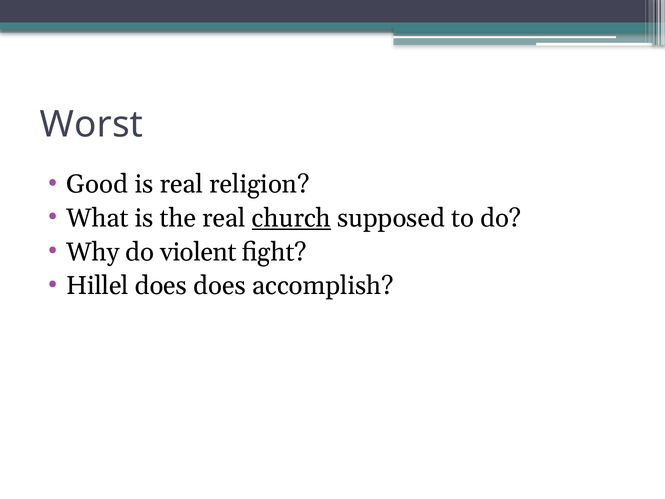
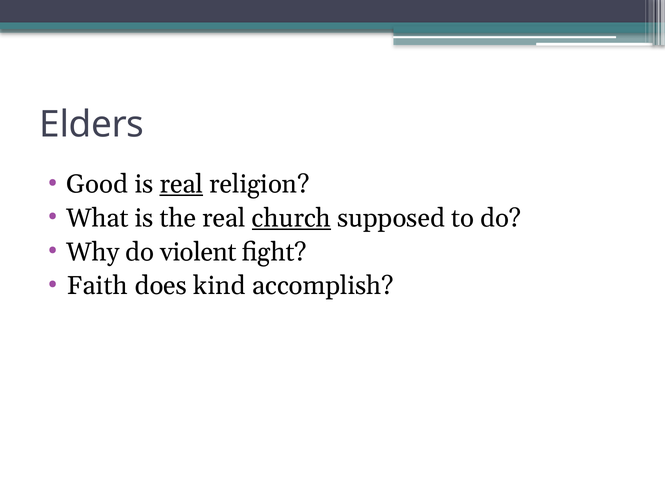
Worst: Worst -> Elders
real at (181, 184) underline: none -> present
Hillel: Hillel -> Faith
does does: does -> kind
